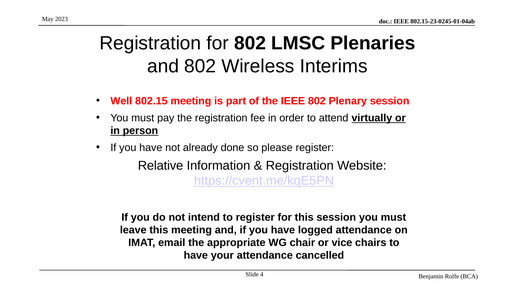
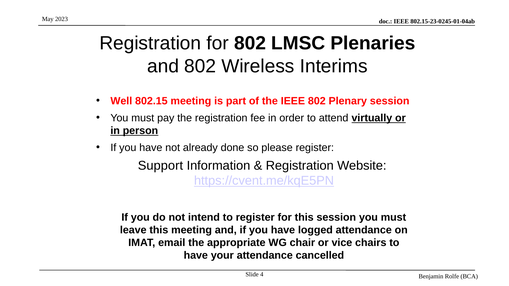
Relative: Relative -> Support
